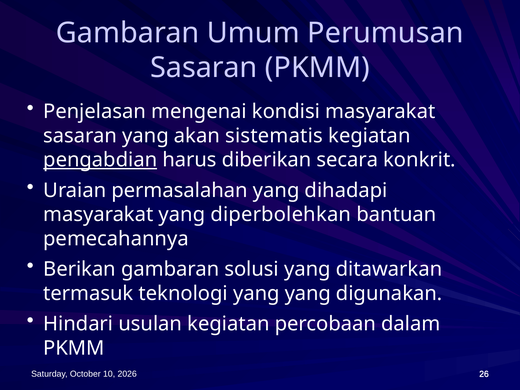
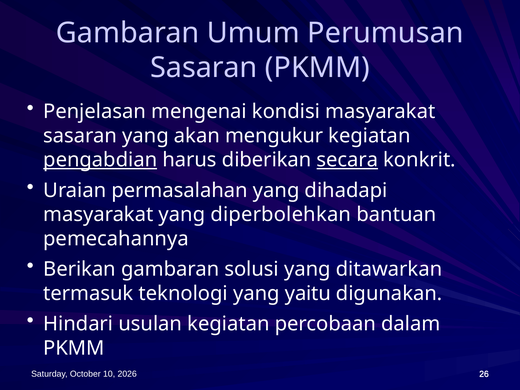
sistematis: sistematis -> mengukur
secara underline: none -> present
yang yang: yang -> yaitu
